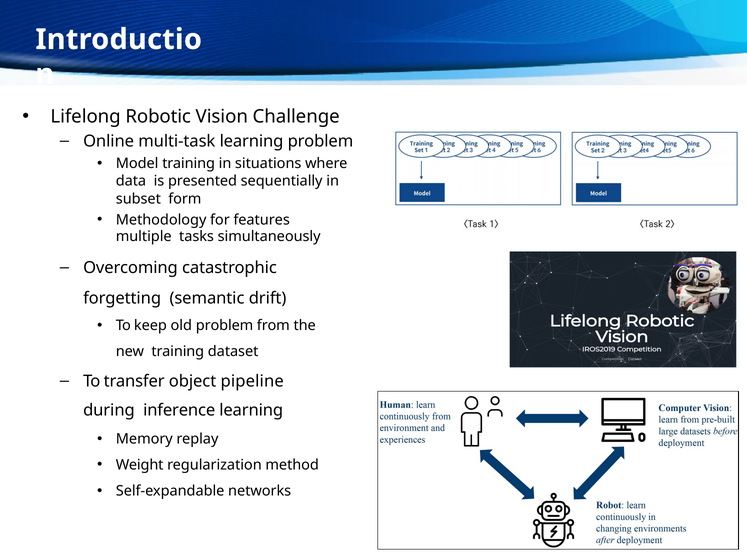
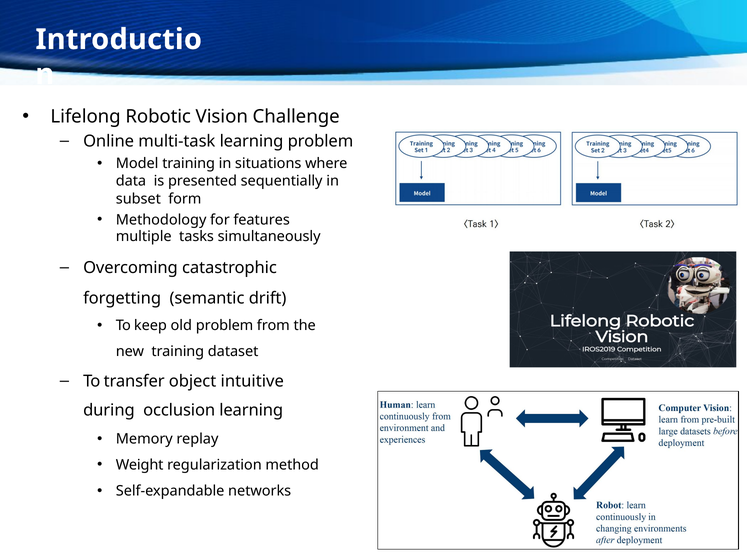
pipeline: pipeline -> intuitive
inference: inference -> occlusion
